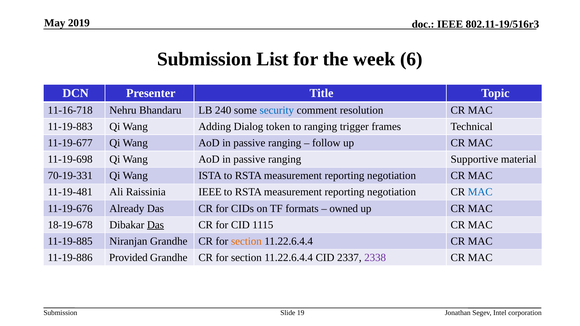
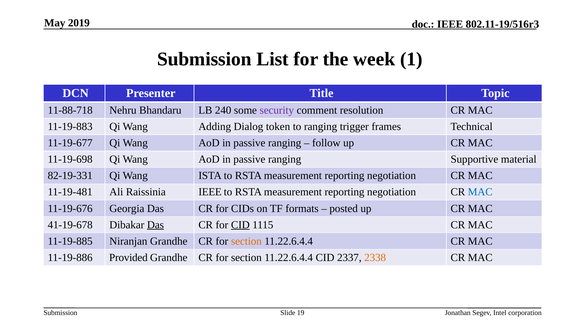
6: 6 -> 1
11-16-718: 11-16-718 -> 11-88-718
security colour: blue -> purple
70-19-331: 70-19-331 -> 82-19-331
Already: Already -> Georgia
owned: owned -> posted
18-19-678: 18-19-678 -> 41-19-678
CID at (240, 225) underline: none -> present
2338 colour: purple -> orange
